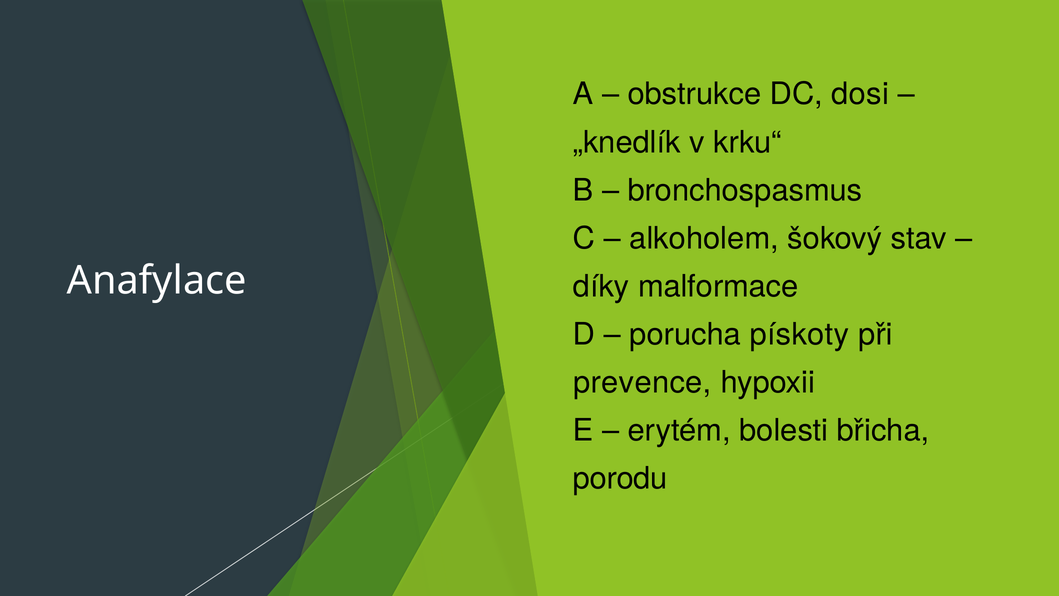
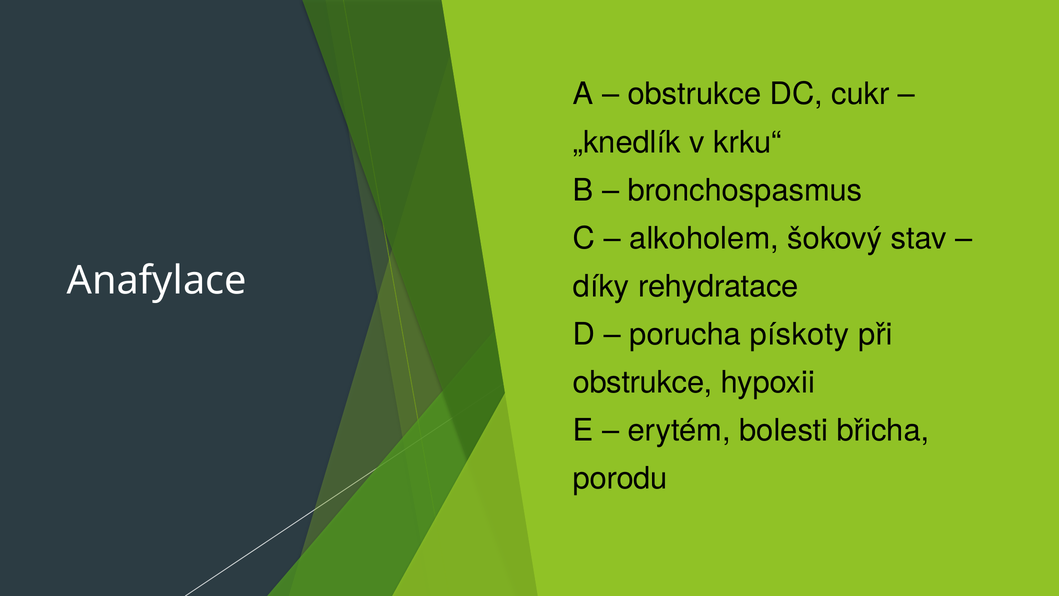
dosi: dosi -> cukr
malformace: malformace -> rehydratace
prevence at (642, 382): prevence -> obstrukce
